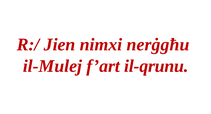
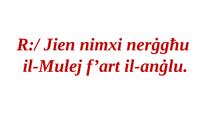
il-qrunu: il-qrunu -> il-anġlu
